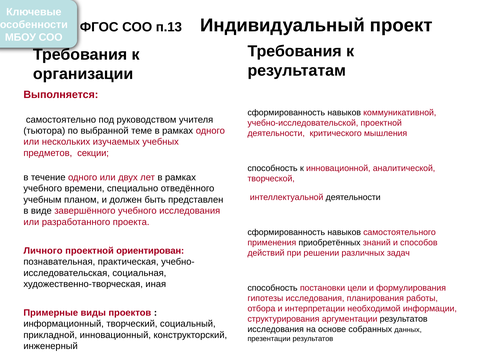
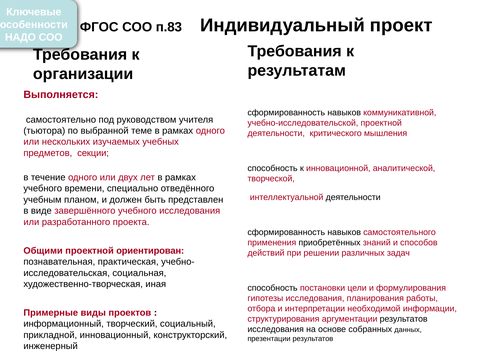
п.13: п.13 -> п.83
МБОУ: МБОУ -> НАДО
Личного: Личного -> Общими
